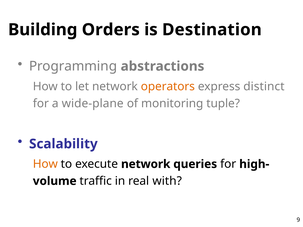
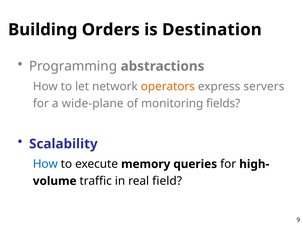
distinct: distinct -> servers
tuple: tuple -> fields
How at (45, 164) colour: orange -> blue
execute network: network -> memory
with: with -> field
